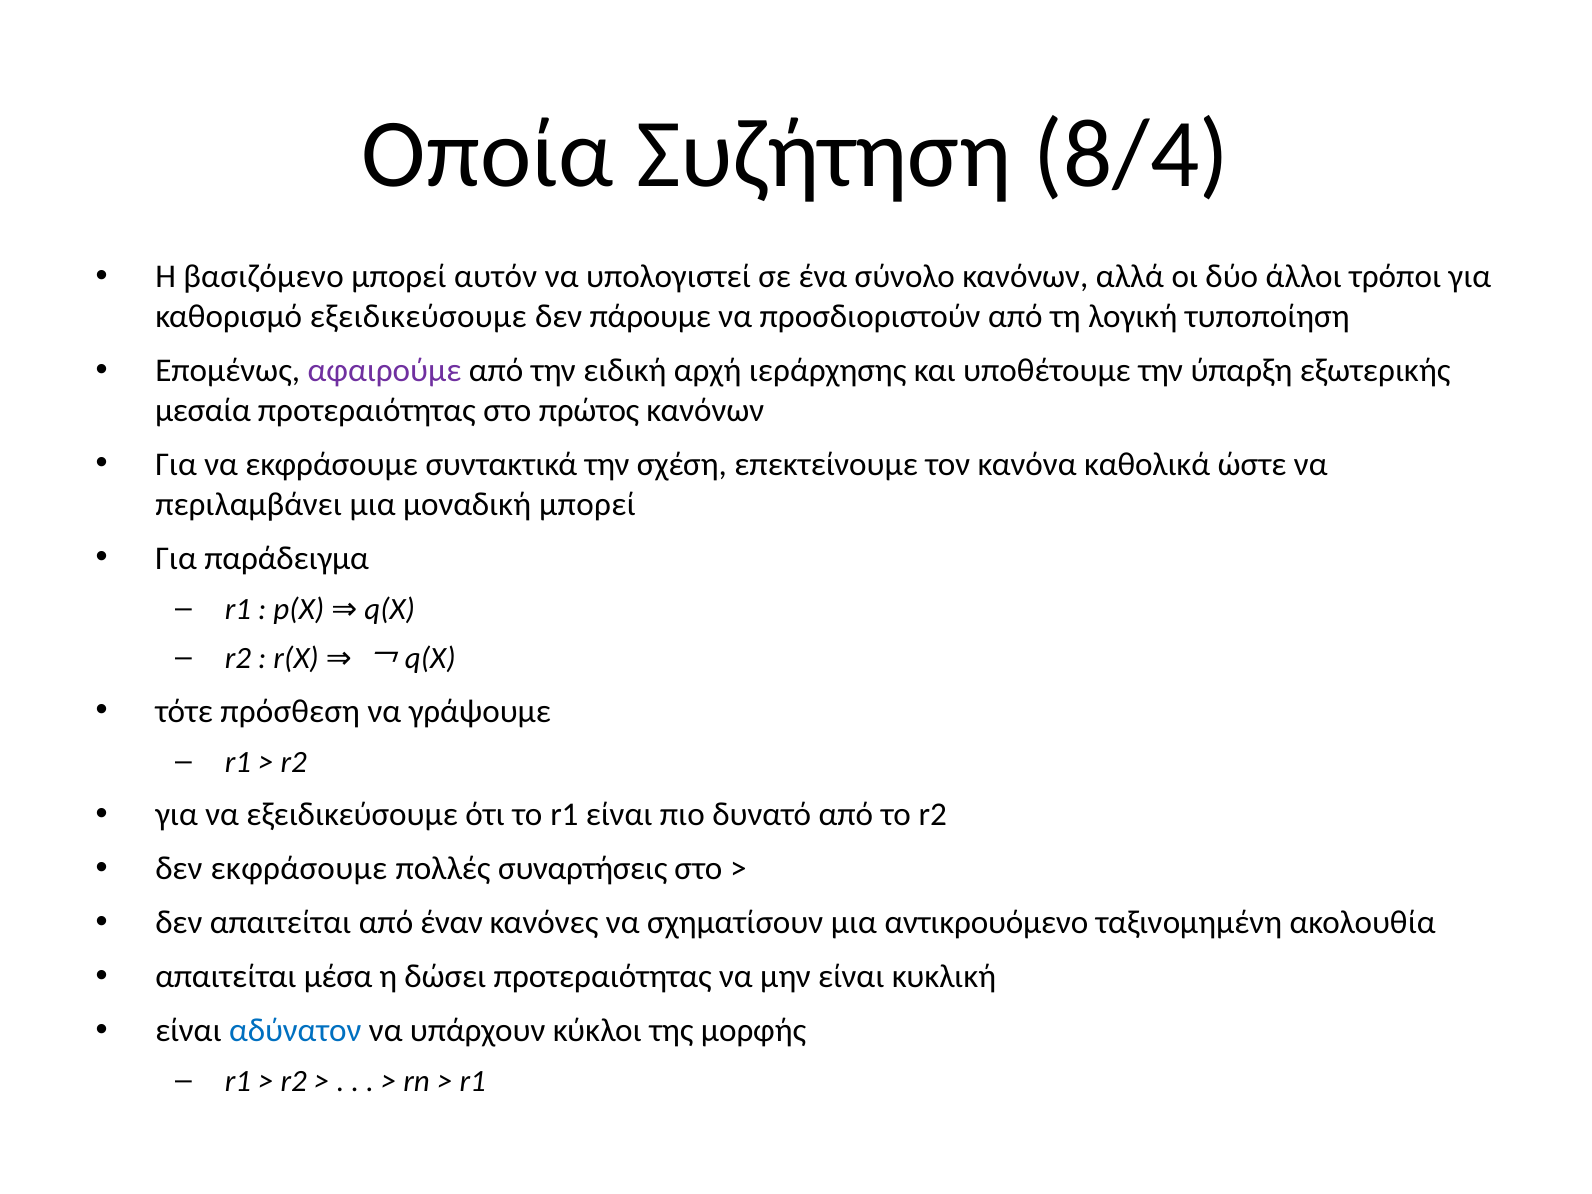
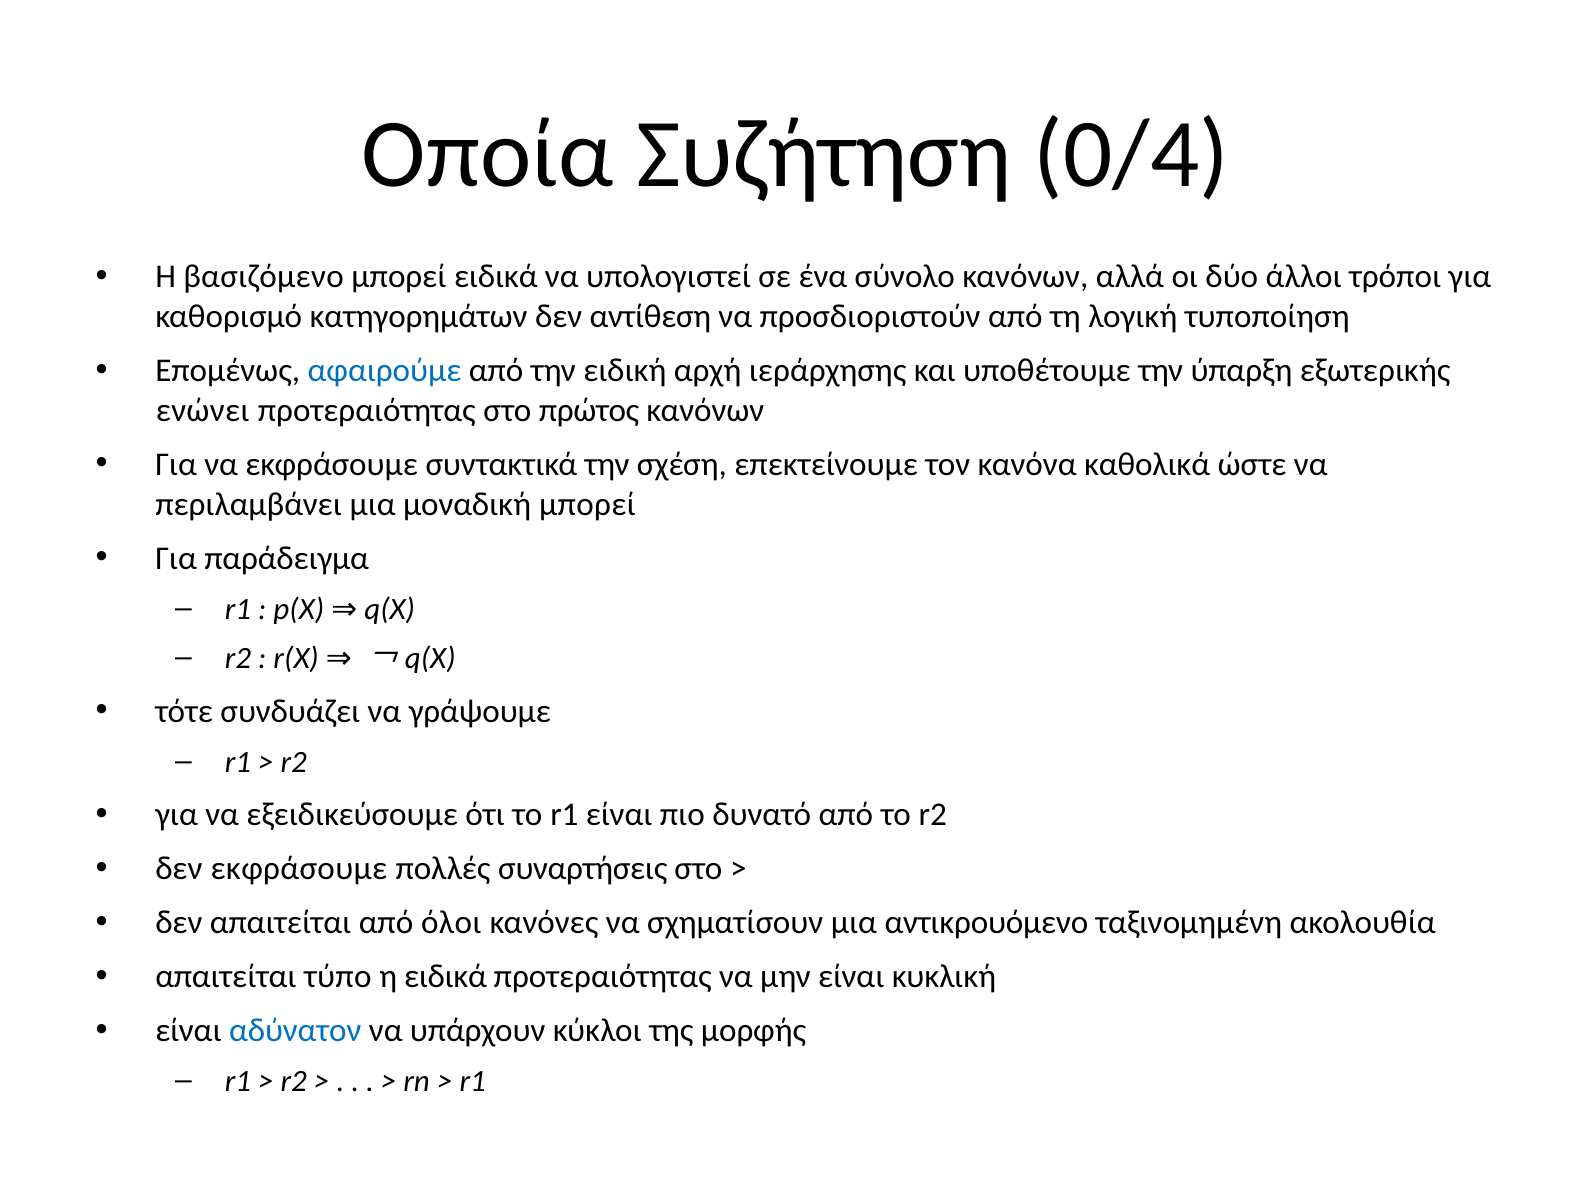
8/4: 8/4 -> 0/4
μπορεί αυτόν: αυτόν -> ειδικά
καθορισμό εξειδικεύσουμε: εξειδικεύσουμε -> κατηγορημάτων
πάρουμε: πάρουμε -> αντίθεση
αφαιρούμε colour: purple -> blue
μεσαία: μεσαία -> ενώνει
πρόσθεση: πρόσθεση -> συνδυάζει
έναν: έναν -> όλοι
μέσα: μέσα -> τύπο
η δώσει: δώσει -> ειδικά
